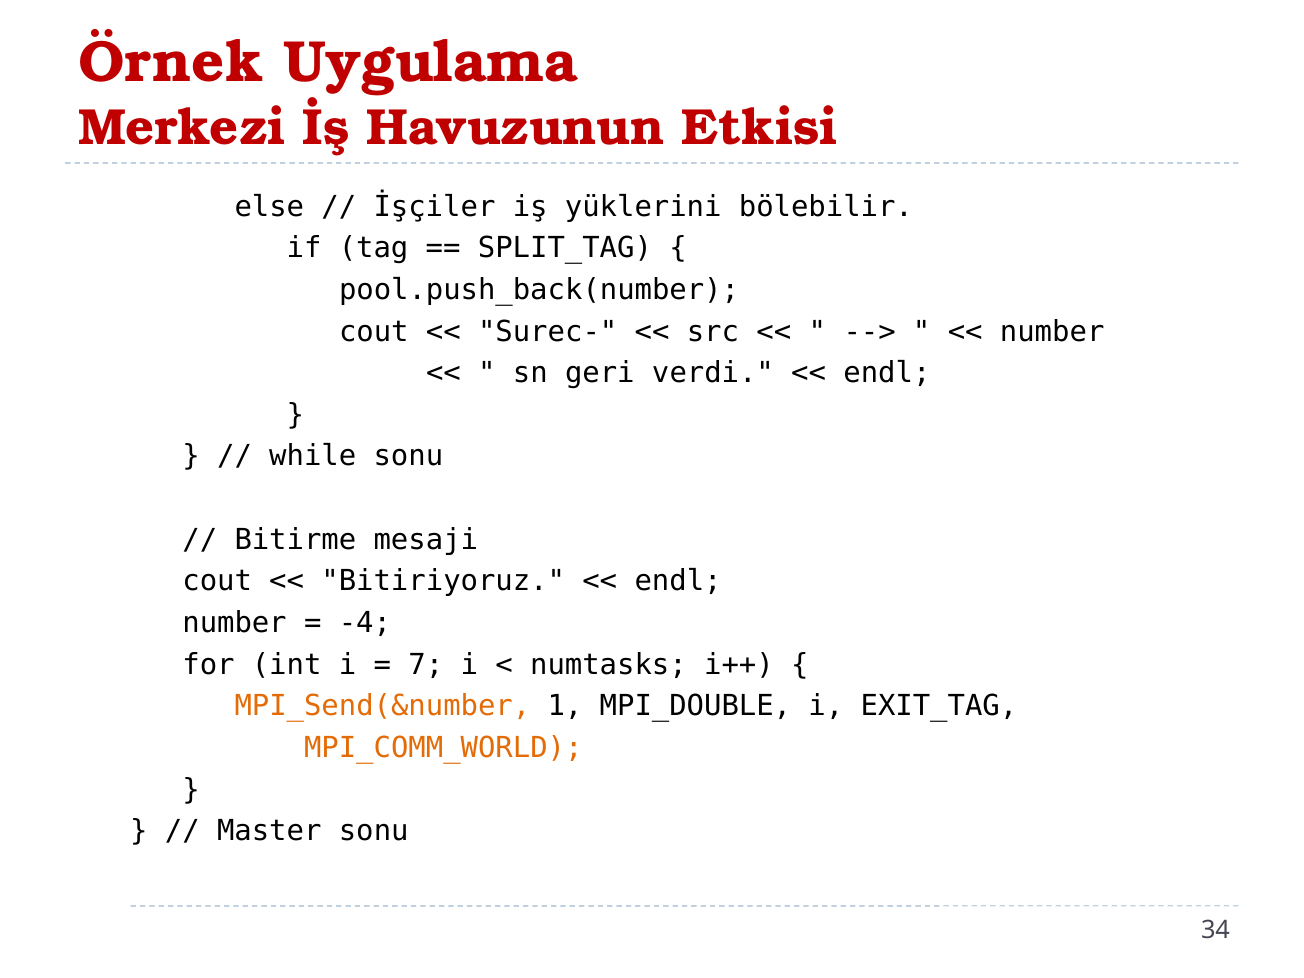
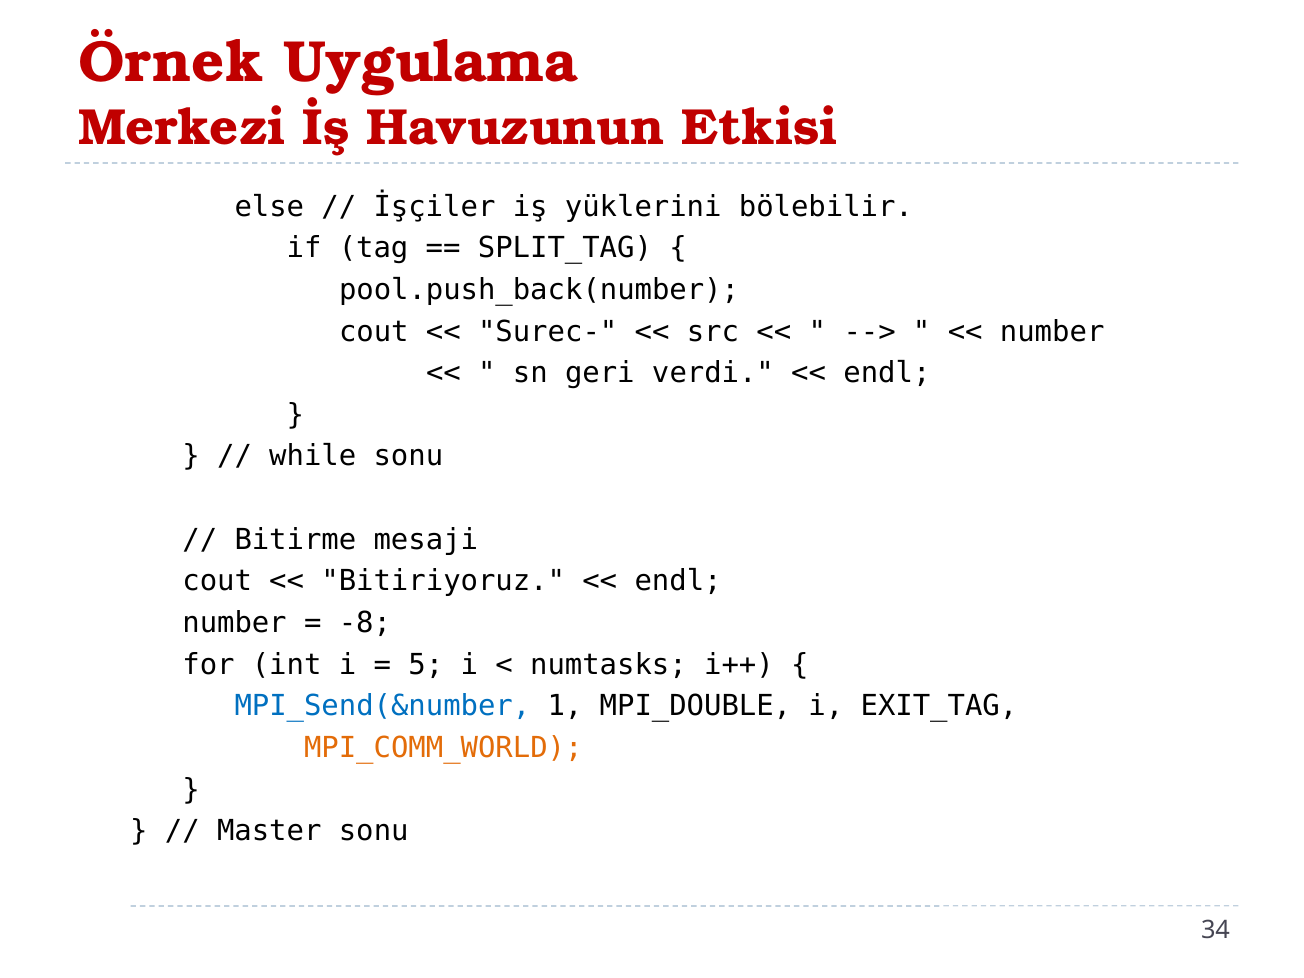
-4: -4 -> -8
7: 7 -> 5
MPI_Send(&number colour: orange -> blue
